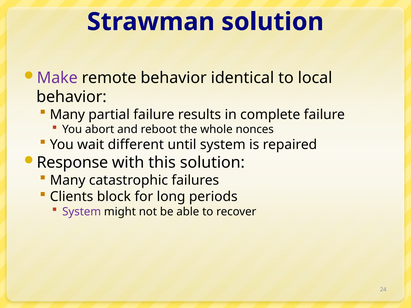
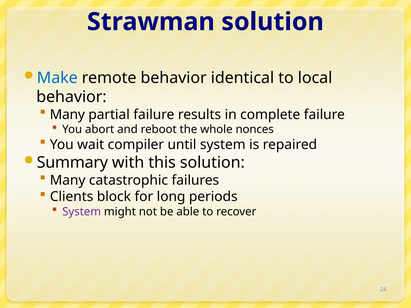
Make colour: purple -> blue
different: different -> compiler
Response: Response -> Summary
